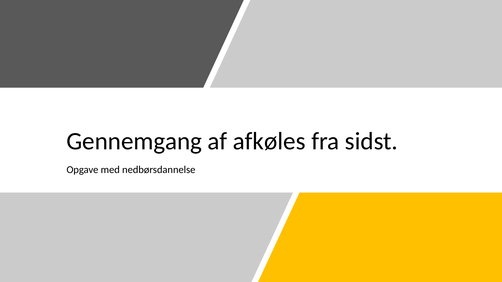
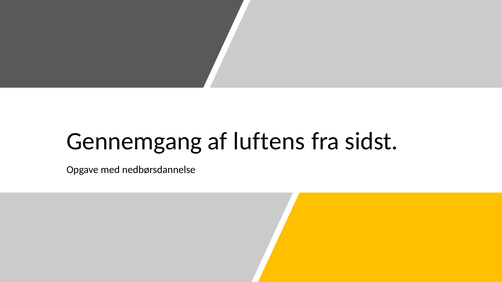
afkøles: afkøles -> luftens
